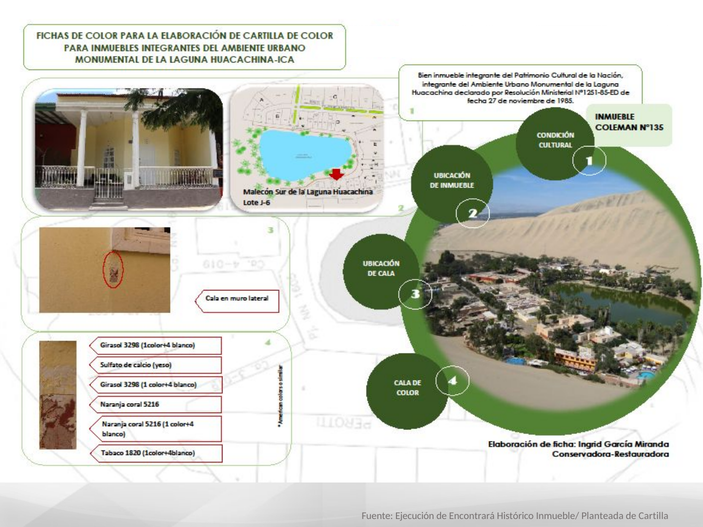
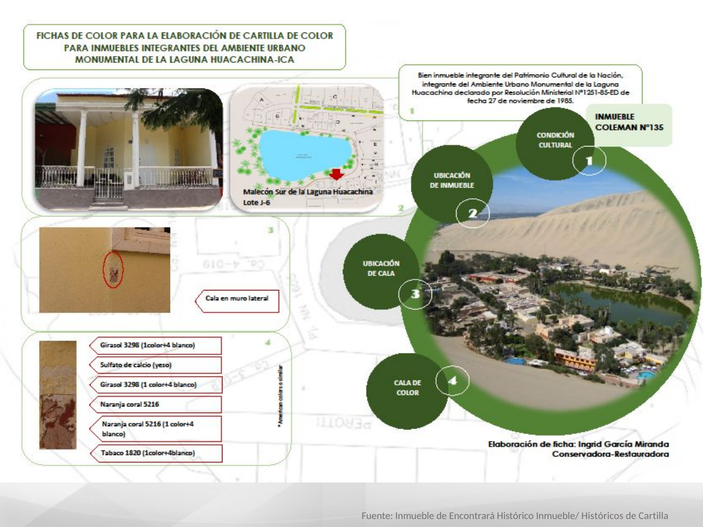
Ejecución: Ejecución -> Inmueble
Planteada: Planteada -> Históricos
